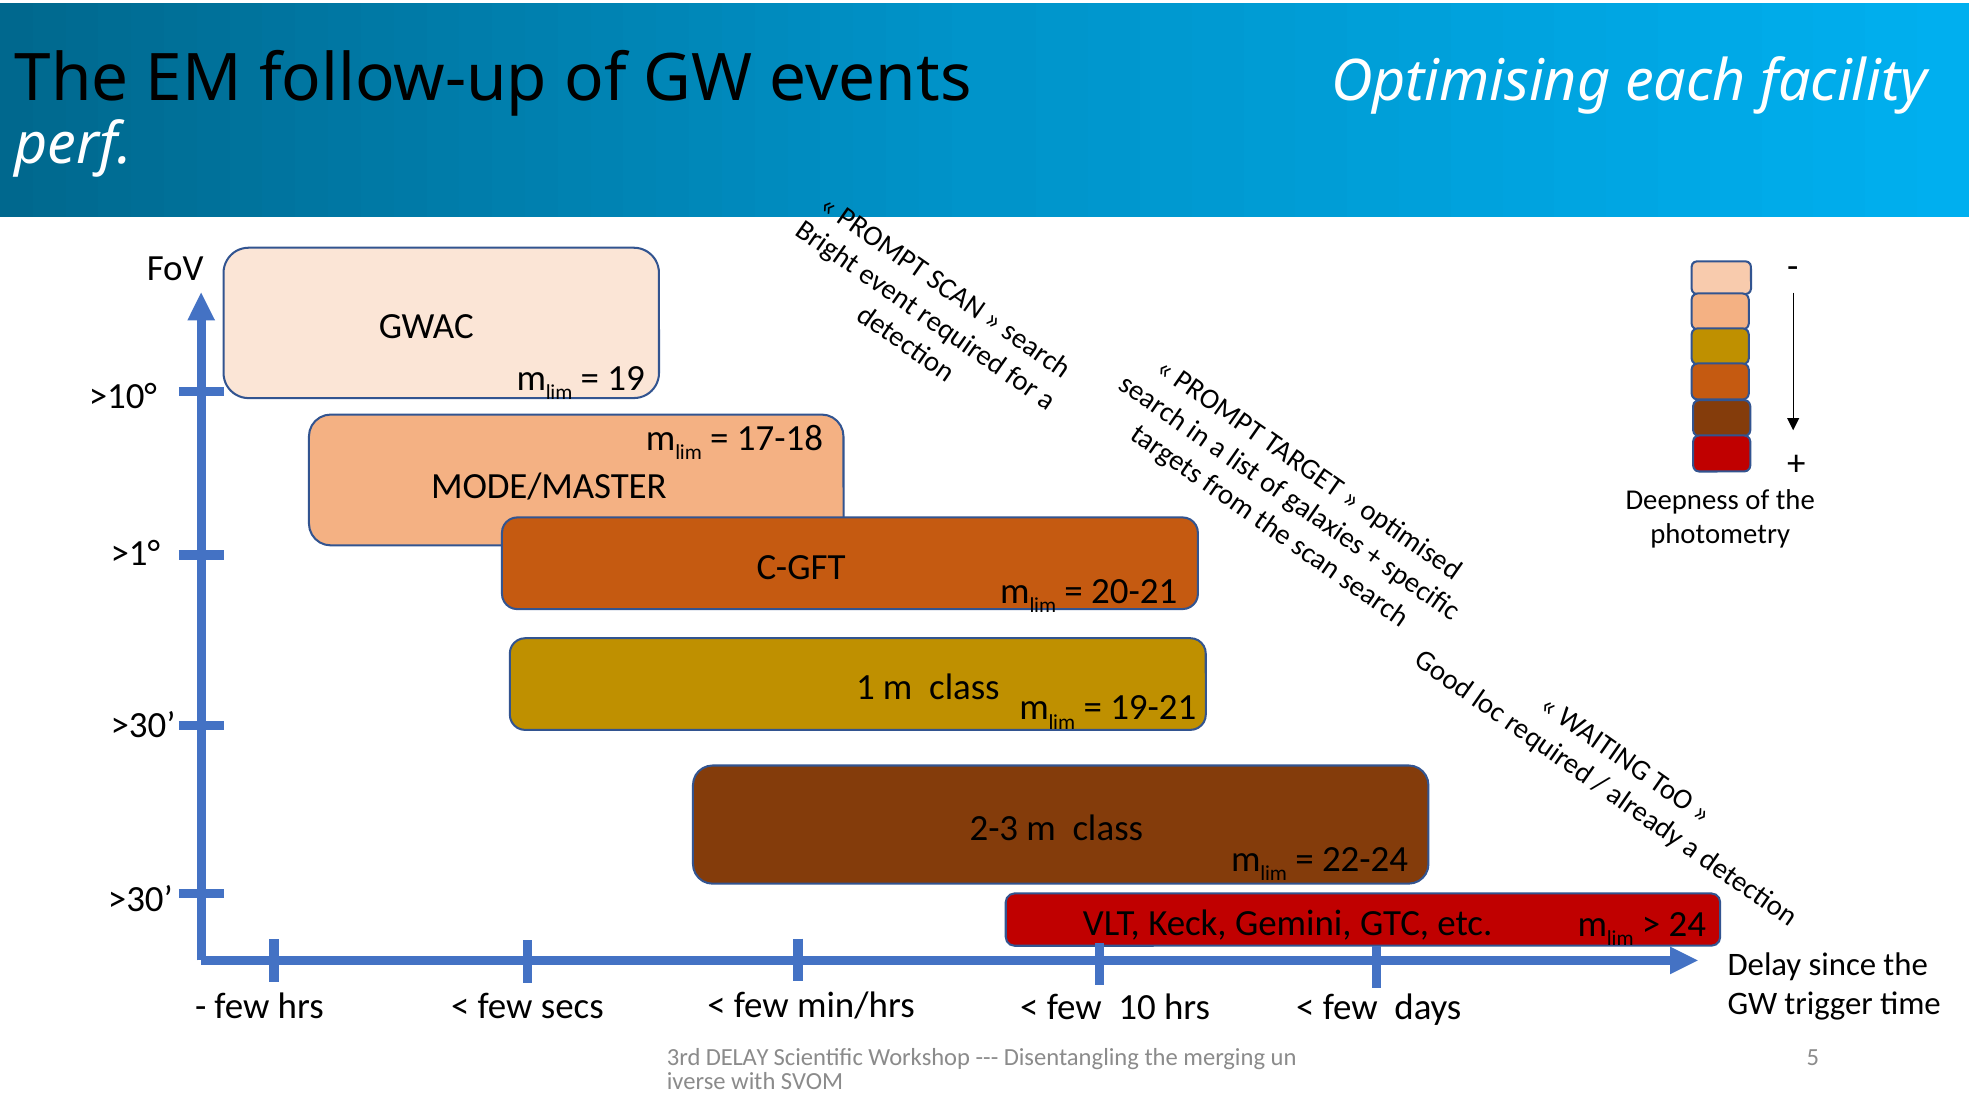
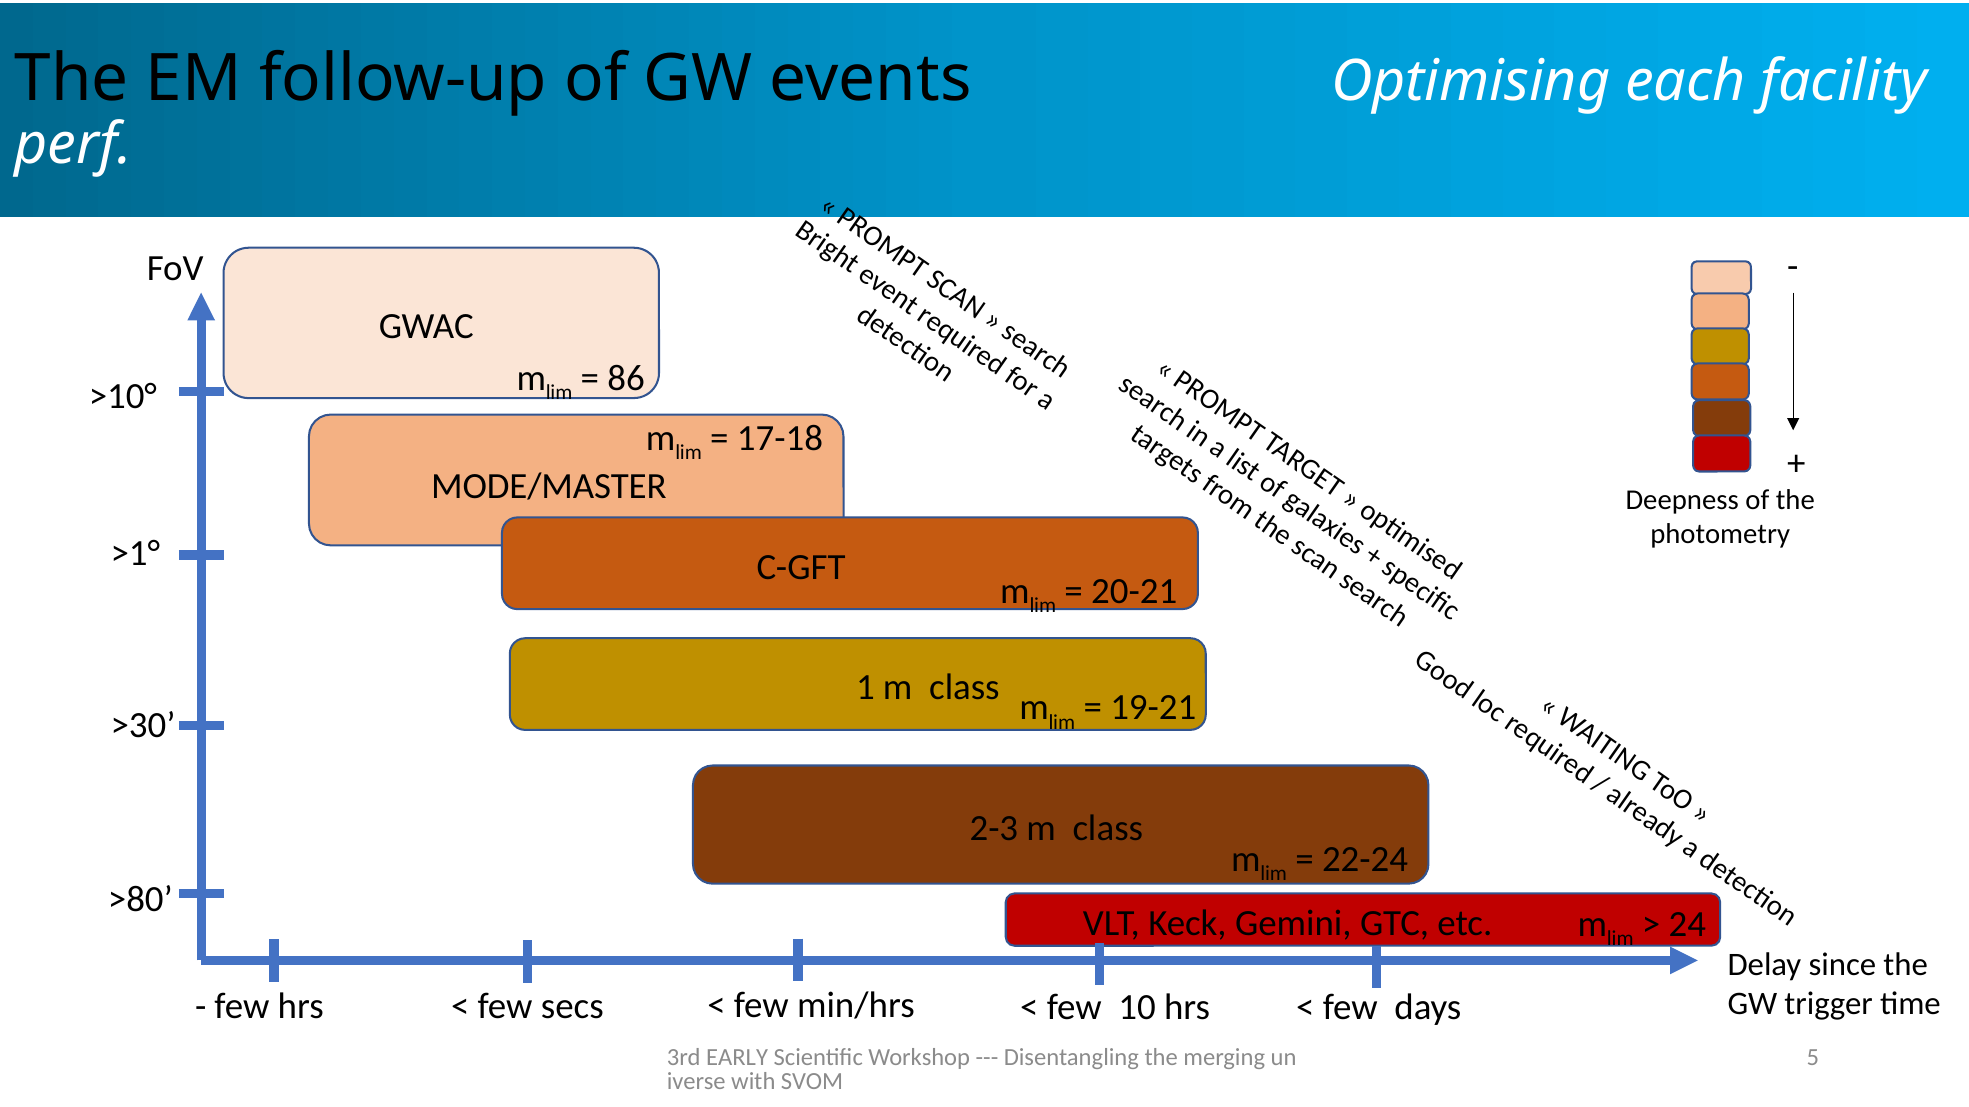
19: 19 -> 86
>30 at (140, 900): >30 -> >80
3rd DELAY: DELAY -> EARLY
